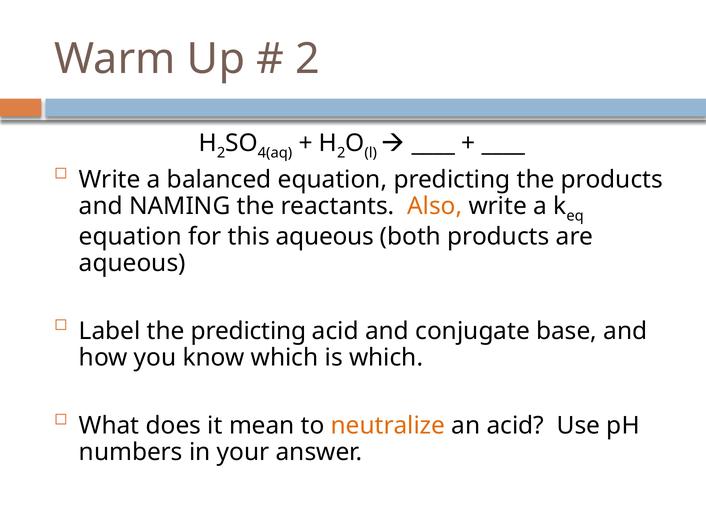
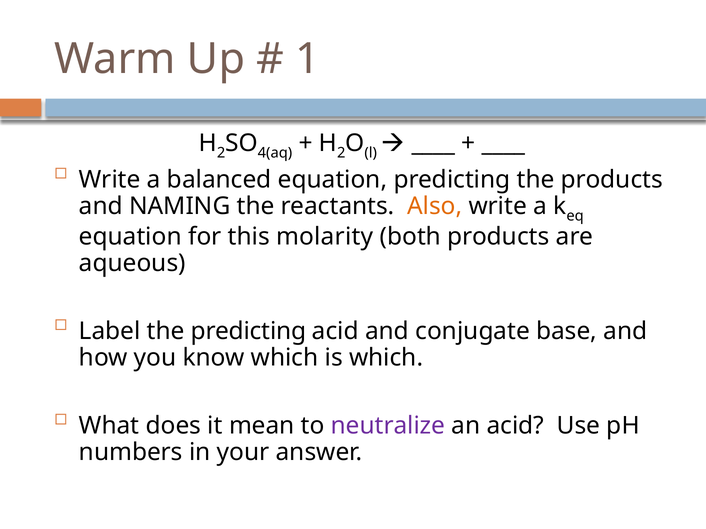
2 at (308, 59): 2 -> 1
this aqueous: aqueous -> molarity
neutralize colour: orange -> purple
